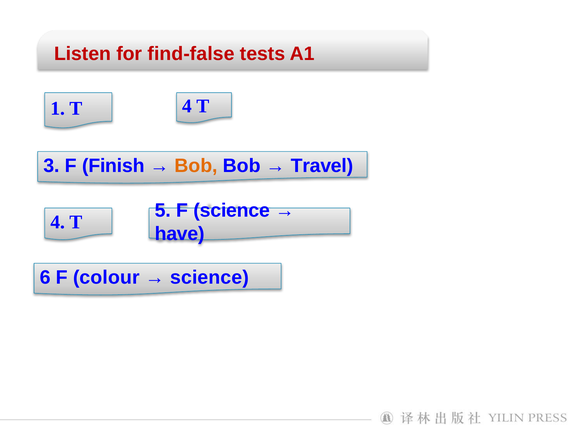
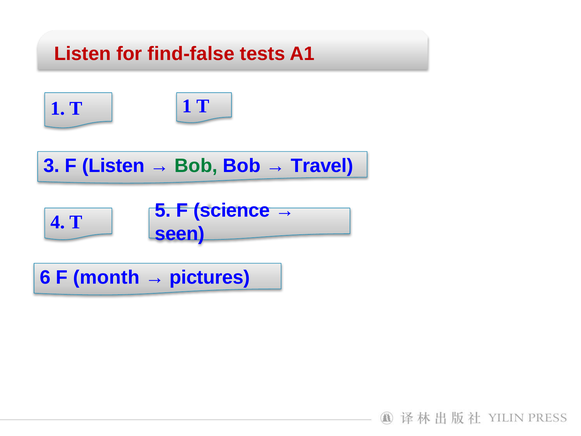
T 4: 4 -> 1
F Finish: Finish -> Listen
Bob at (196, 166) colour: orange -> green
have: have -> seen
colour: colour -> month
science at (210, 277): science -> pictures
